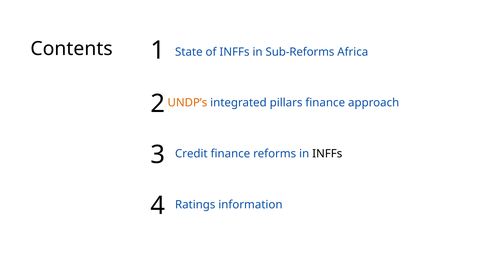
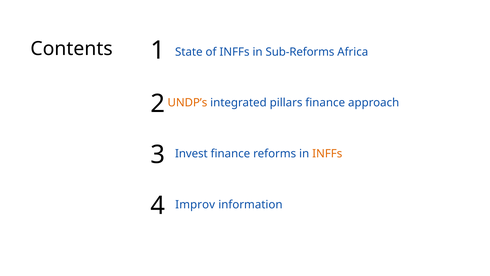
Credit: Credit -> Invest
INFFs at (327, 154) colour: black -> orange
Ratings: Ratings -> Improv
